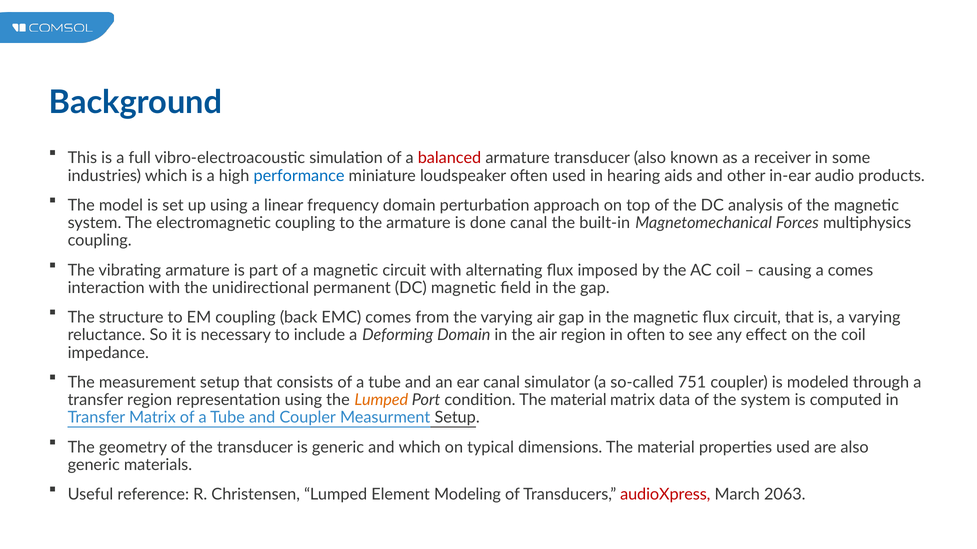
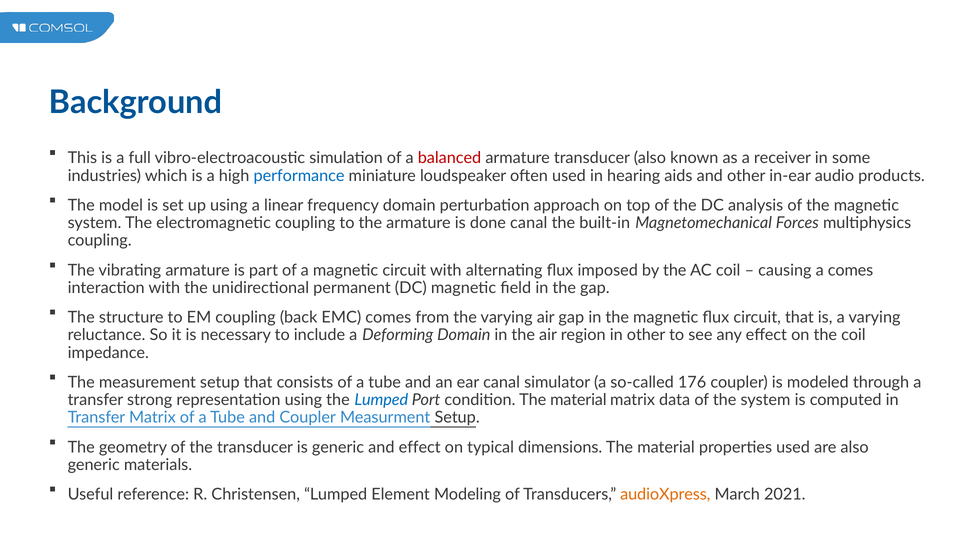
in often: often -> other
751: 751 -> 176
transfer region: region -> strong
Lumped at (381, 400) colour: orange -> blue
and which: which -> effect
audioXpress colour: red -> orange
2063: 2063 -> 2021
